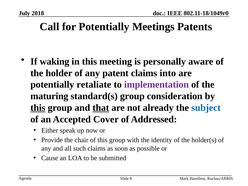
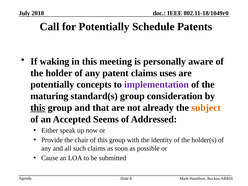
Meetings: Meetings -> Schedule
into: into -> uses
retaliate: retaliate -> concepts
that underline: present -> none
subject colour: blue -> orange
Cover: Cover -> Seems
